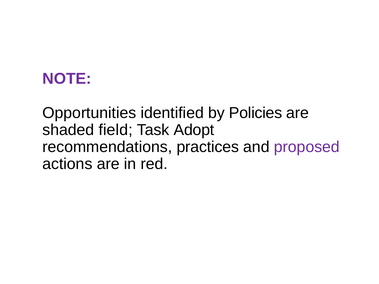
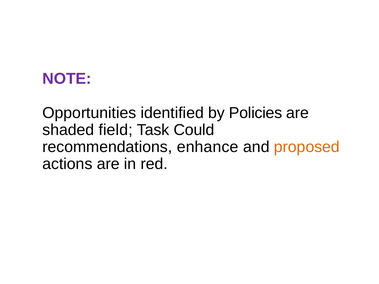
Adopt: Adopt -> Could
practices: practices -> enhance
proposed colour: purple -> orange
